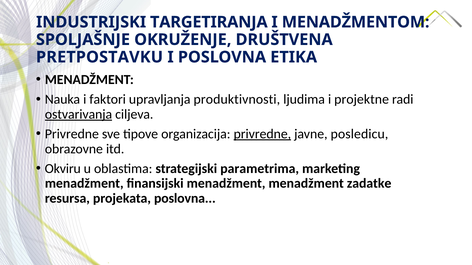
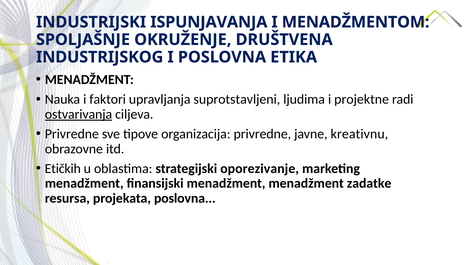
TARGETIRANJA: TARGETIRANJA -> ISPUNJAVANJA
PRETPOSTAVKU: PRETPOSTAVKU -> INDUSTRIJSKOG
produktivnosti: produktivnosti -> suprotstavljeni
privredne at (262, 134) underline: present -> none
posledicu: posledicu -> kreativnu
Okviru: Okviru -> Etičkih
parametrima: parametrima -> oporezivanje
